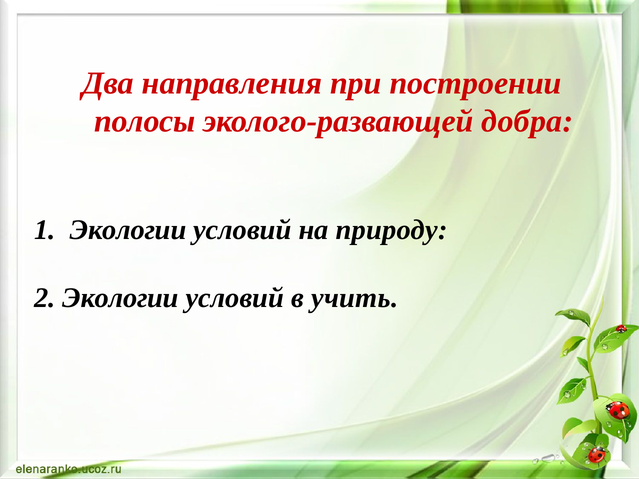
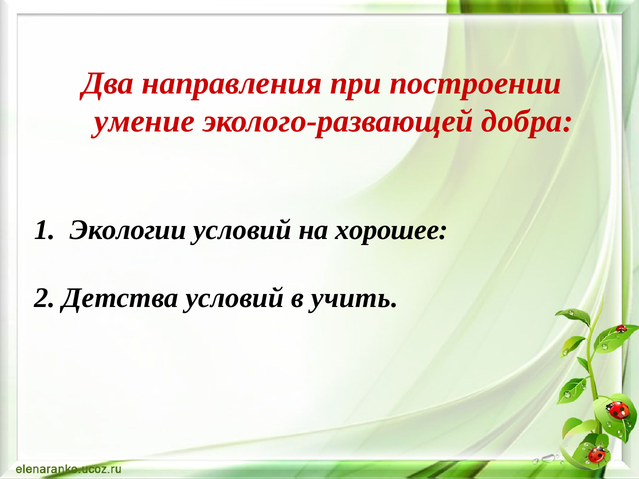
полосы: полосы -> умение
природу: природу -> хорошее
2 Экологии: Экологии -> Детства
